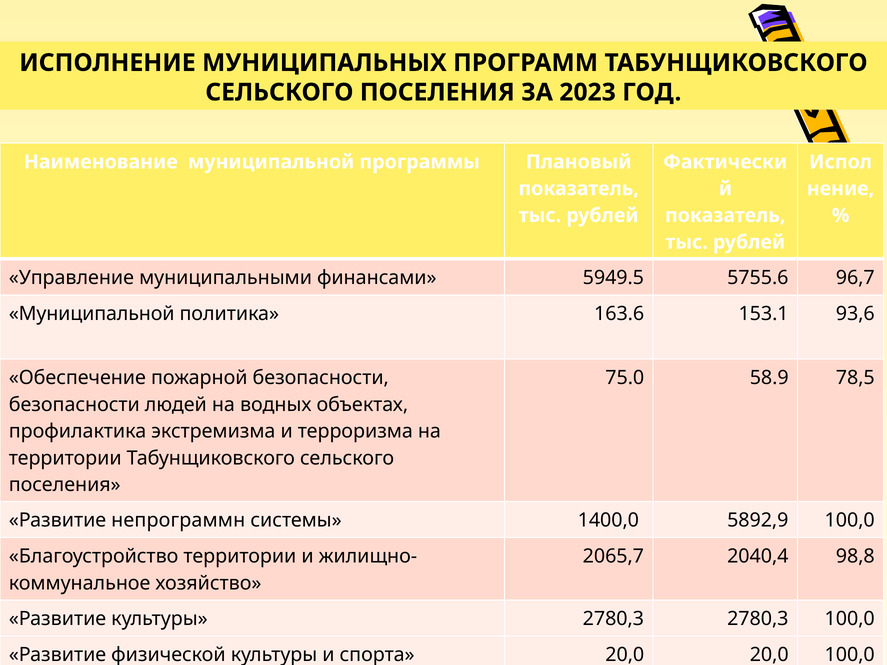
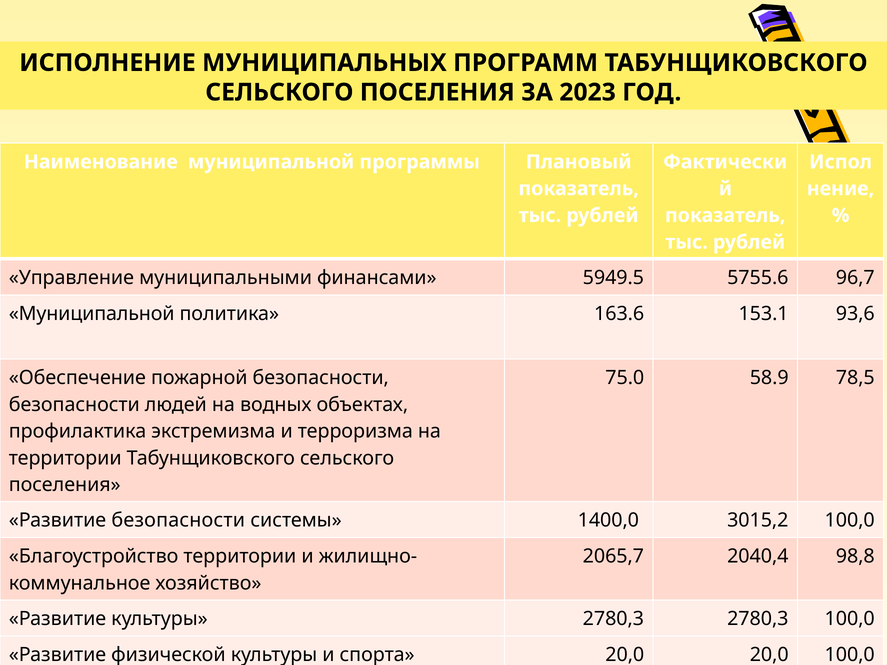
Развитие непрограммн: непрограммн -> безопасности
5892,9: 5892,9 -> 3015,2
